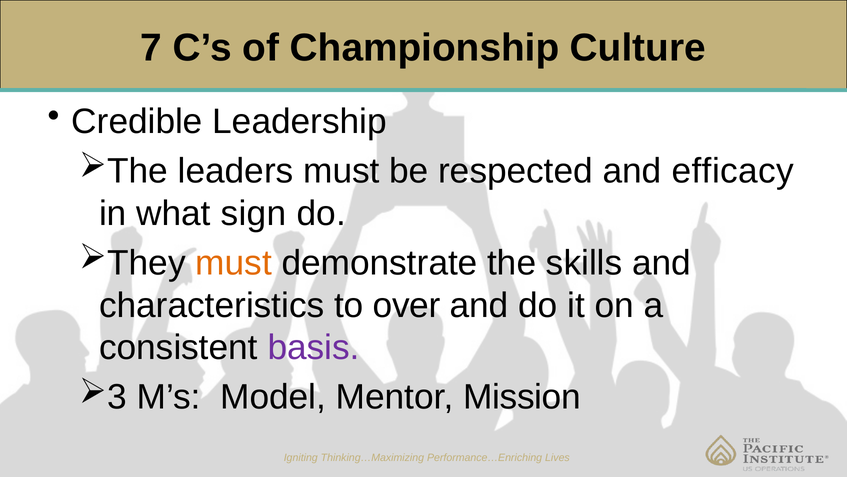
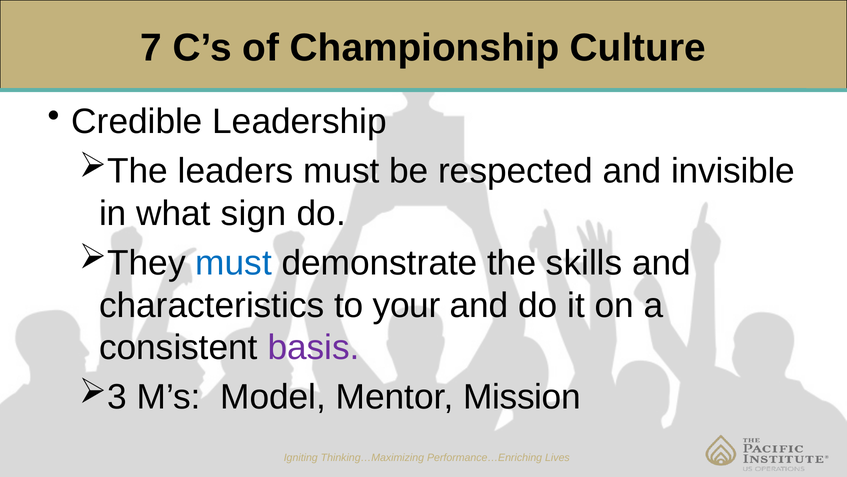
efficacy: efficacy -> invisible
must at (234, 263) colour: orange -> blue
over: over -> your
